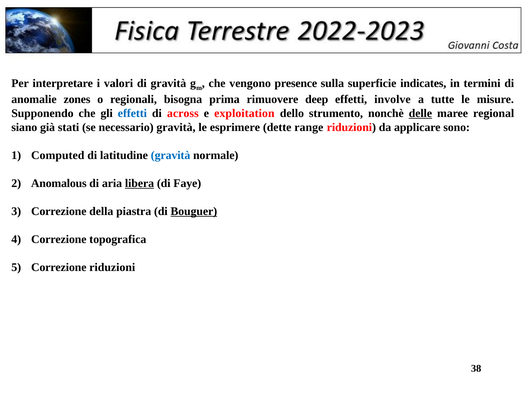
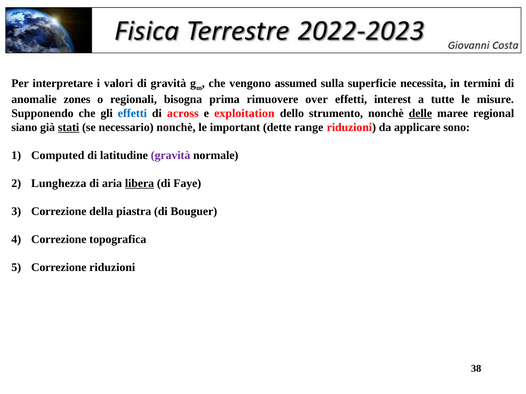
presence: presence -> assumed
indicates: indicates -> necessita
deep: deep -> over
involve: involve -> interest
stati underline: none -> present
necessario gravità: gravità -> nonchè
esprimere: esprimere -> important
gravità at (171, 155) colour: blue -> purple
Anomalous: Anomalous -> Lunghezza
Bouguer underline: present -> none
